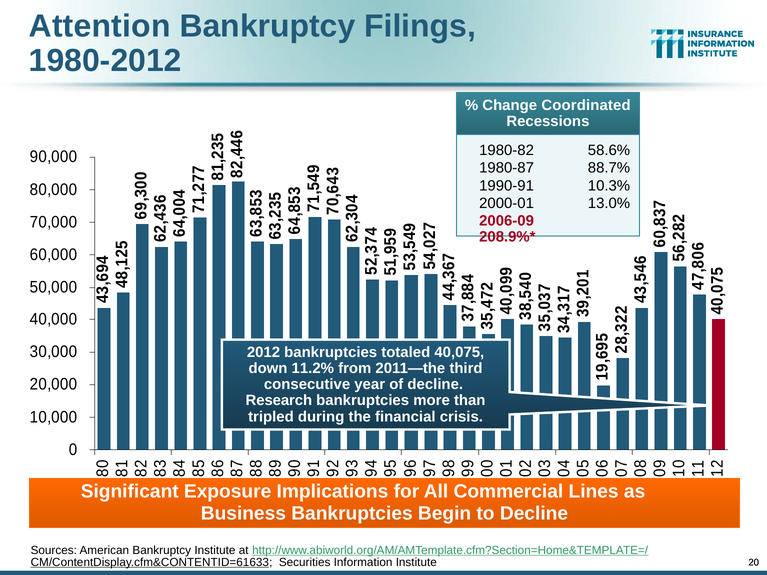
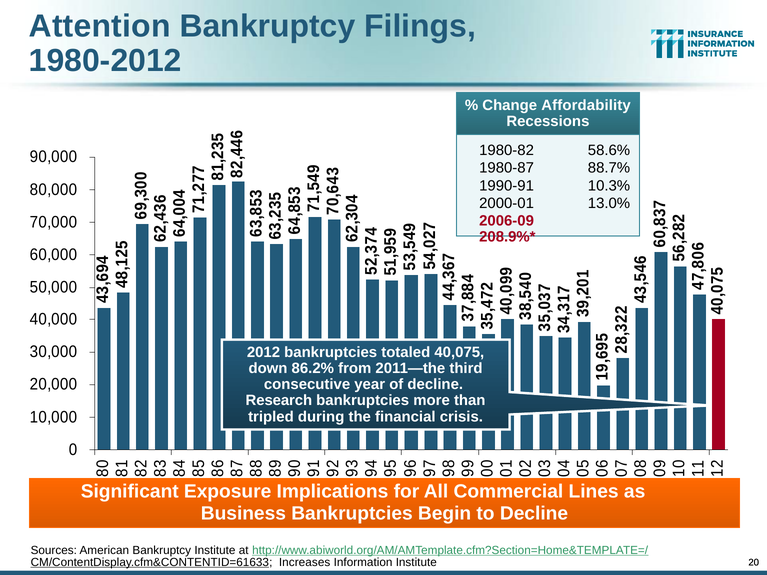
Coordinated: Coordinated -> Affordability
11.2%: 11.2% -> 86.2%
Securities: Securities -> Increases
